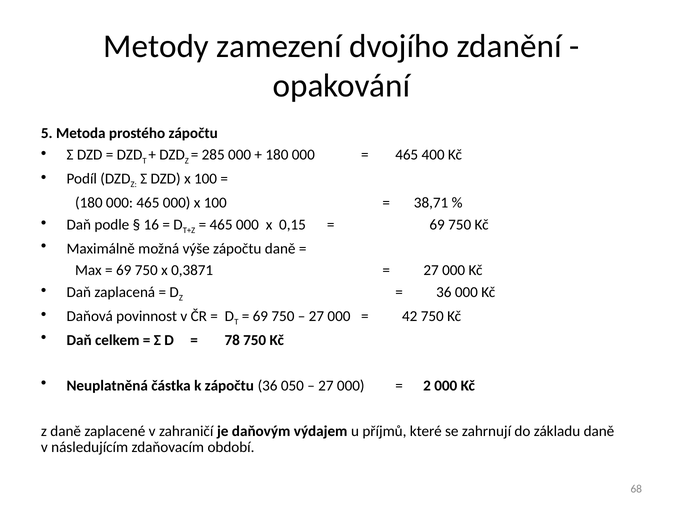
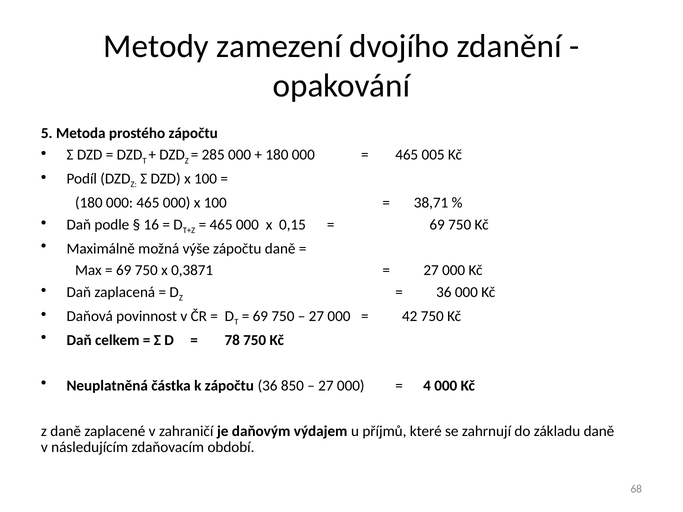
400: 400 -> 005
050: 050 -> 850
2: 2 -> 4
